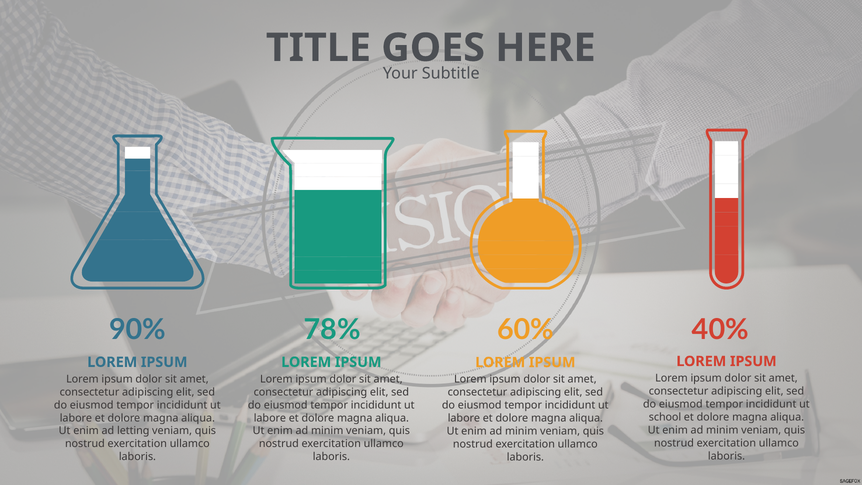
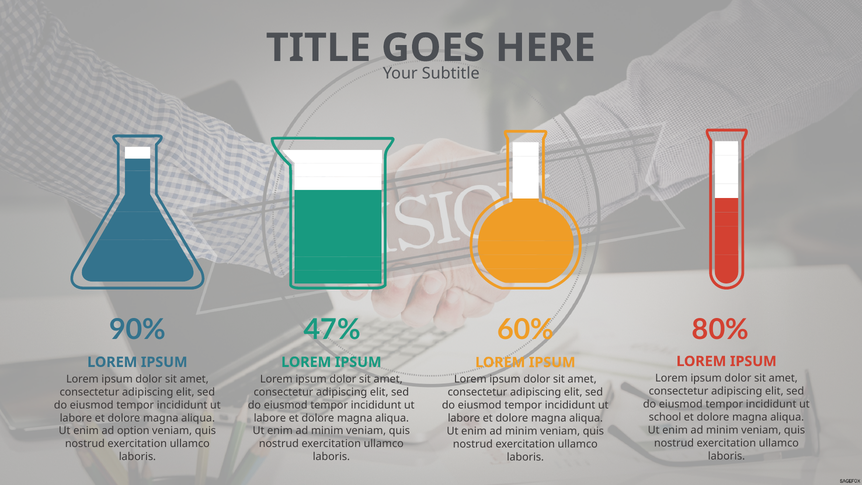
78%: 78% -> 47%
40%: 40% -> 80%
letting: letting -> option
